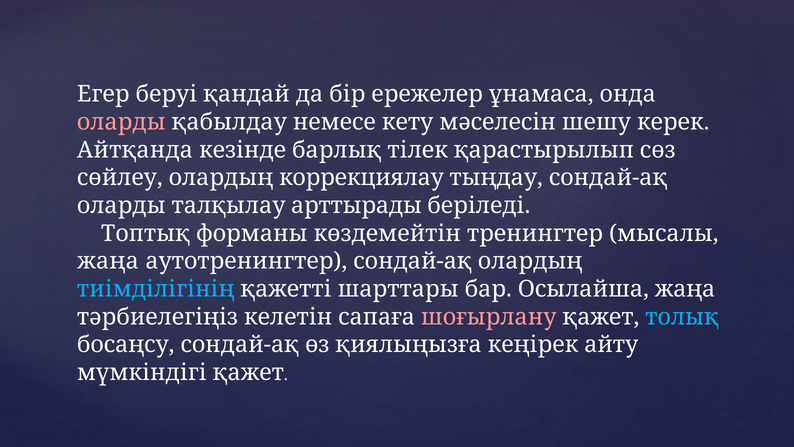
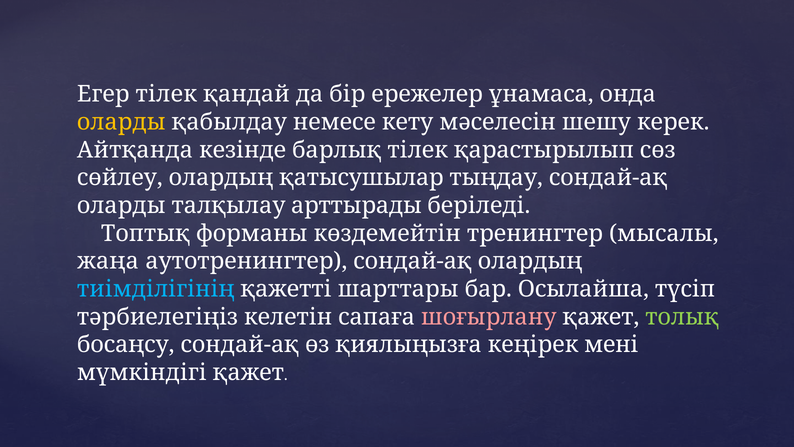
Егер беруі: беруі -> тілек
оларды at (121, 122) colour: pink -> yellow
коррекциялау: коррекциялау -> қатысушылар
Осылайша жаңа: жаңа -> түсіп
толық colour: light blue -> light green
айту: айту -> мені
